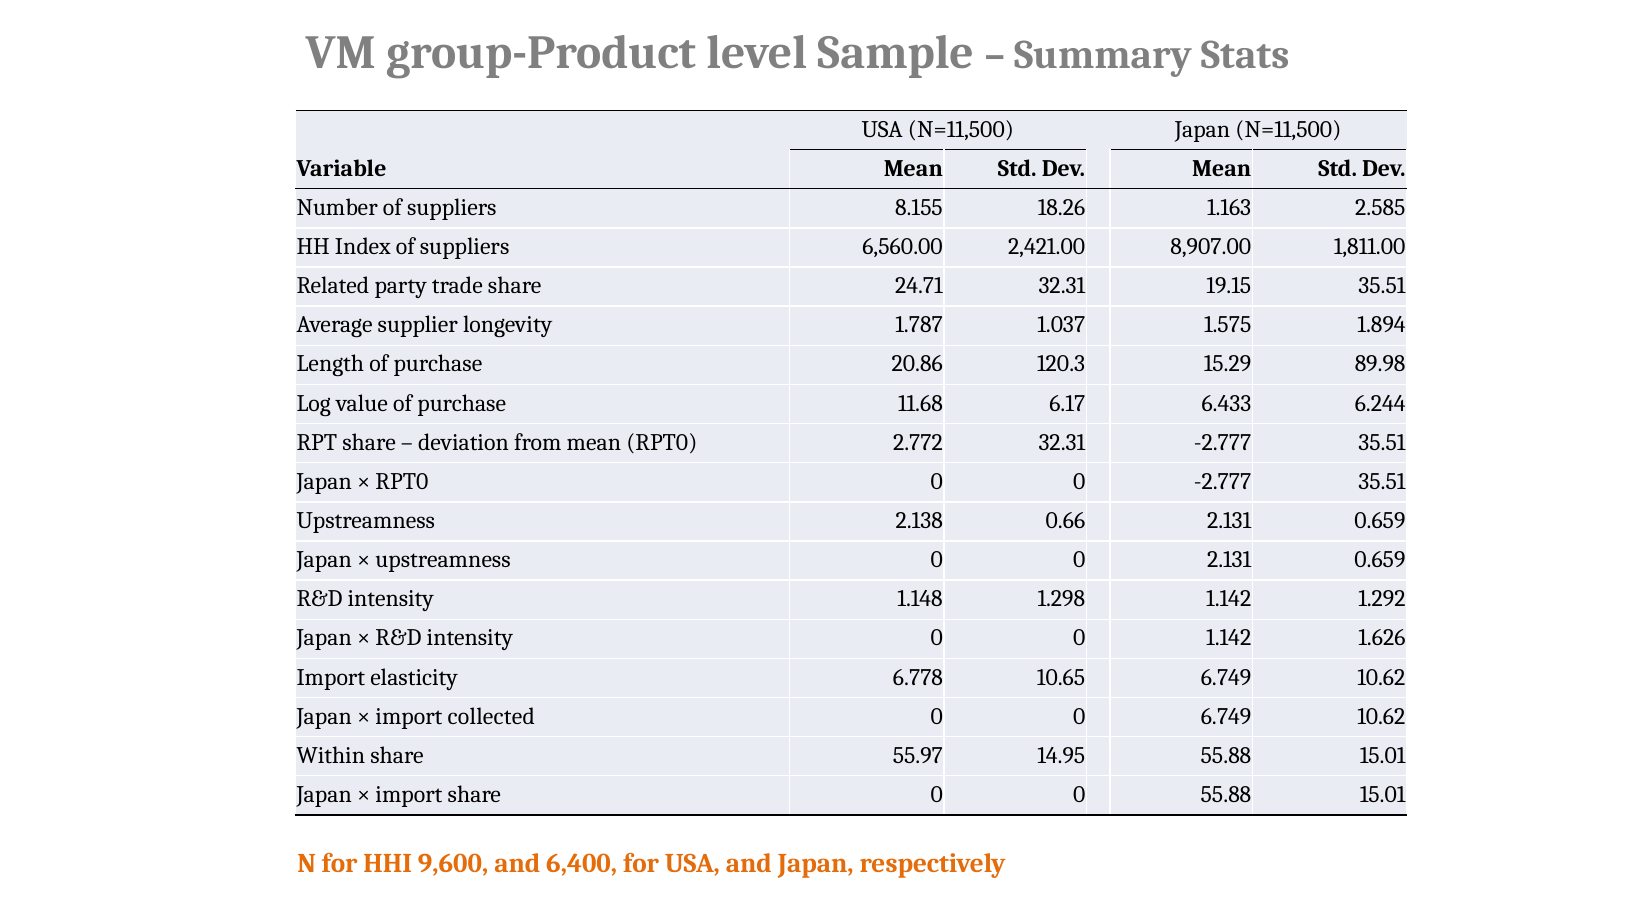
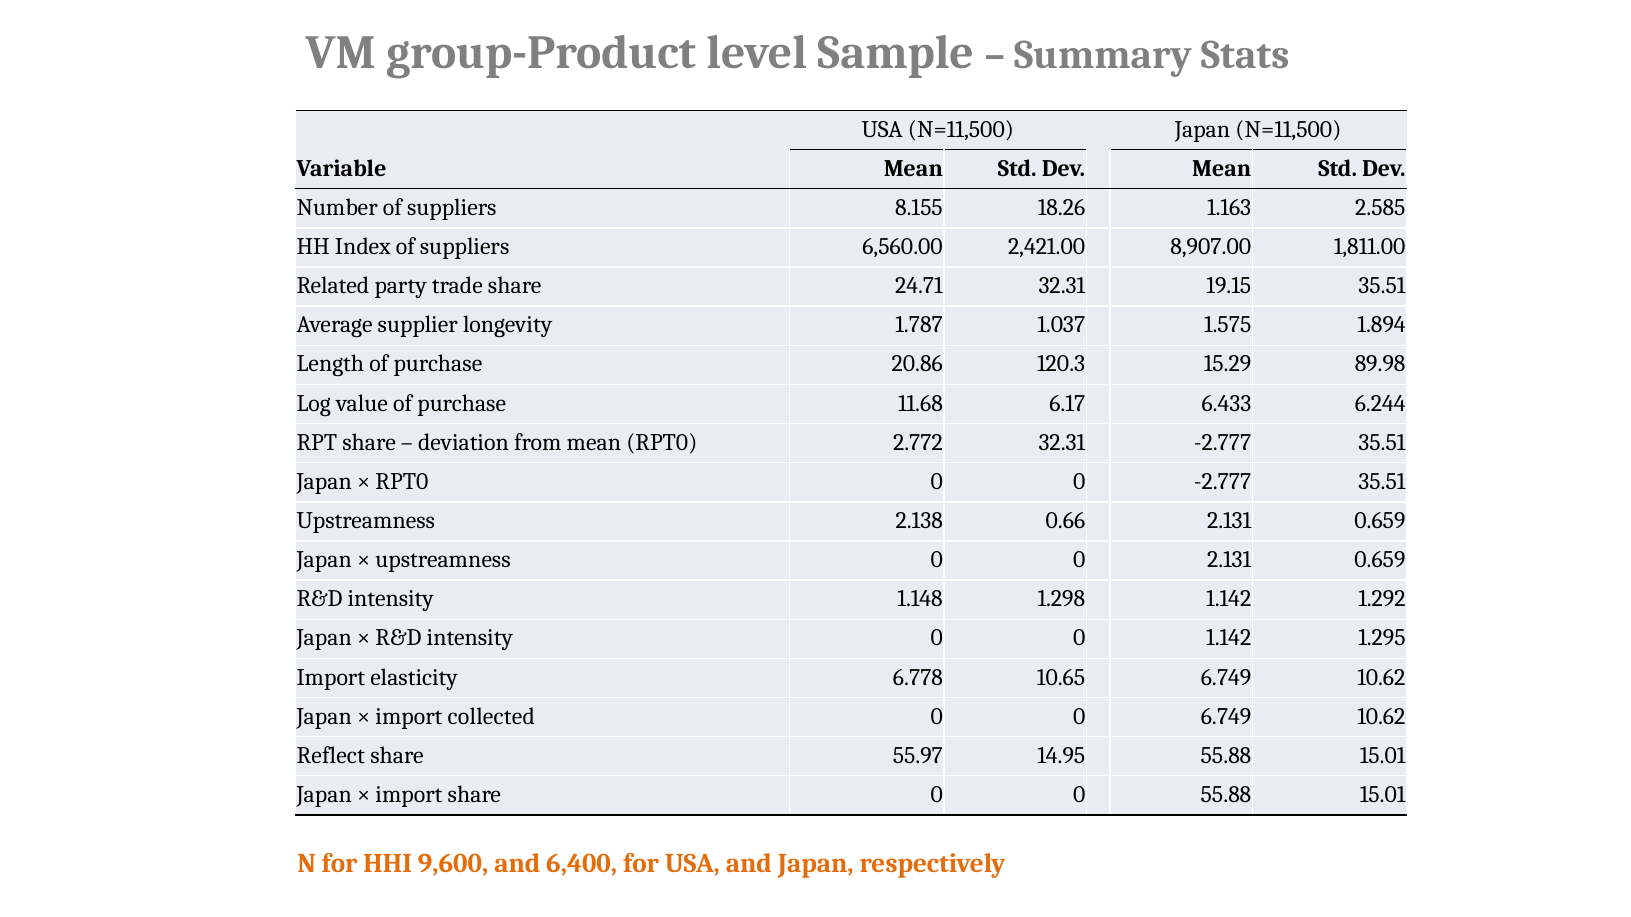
1.626: 1.626 -> 1.295
Within: Within -> Reflect
